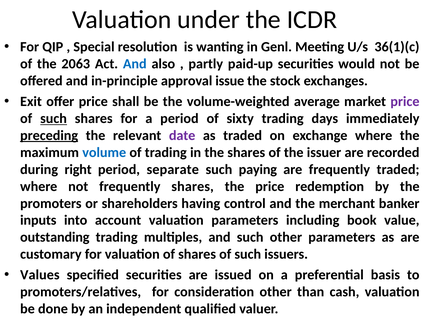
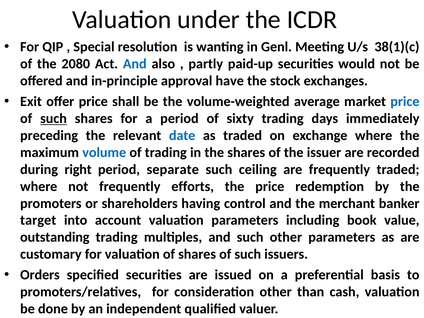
36(1)(c: 36(1)(c -> 38(1)(c
2063: 2063 -> 2080
issue: issue -> have
price at (405, 102) colour: purple -> blue
preceding underline: present -> none
date colour: purple -> blue
paying: paying -> ceiling
frequently shares: shares -> efforts
inputs: inputs -> target
Values: Values -> Orders
